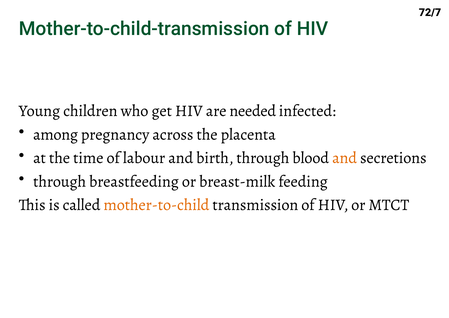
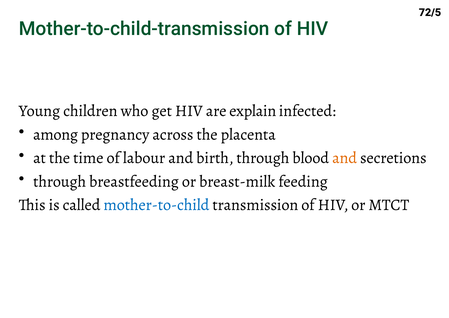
72/7: 72/7 -> 72/5
needed: needed -> explain
mother-to-child colour: orange -> blue
